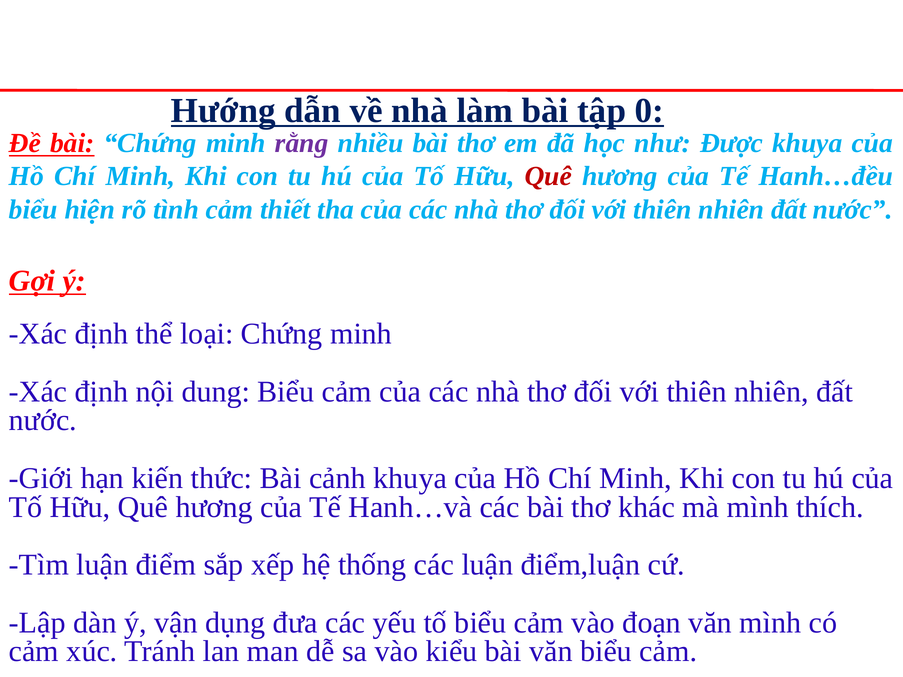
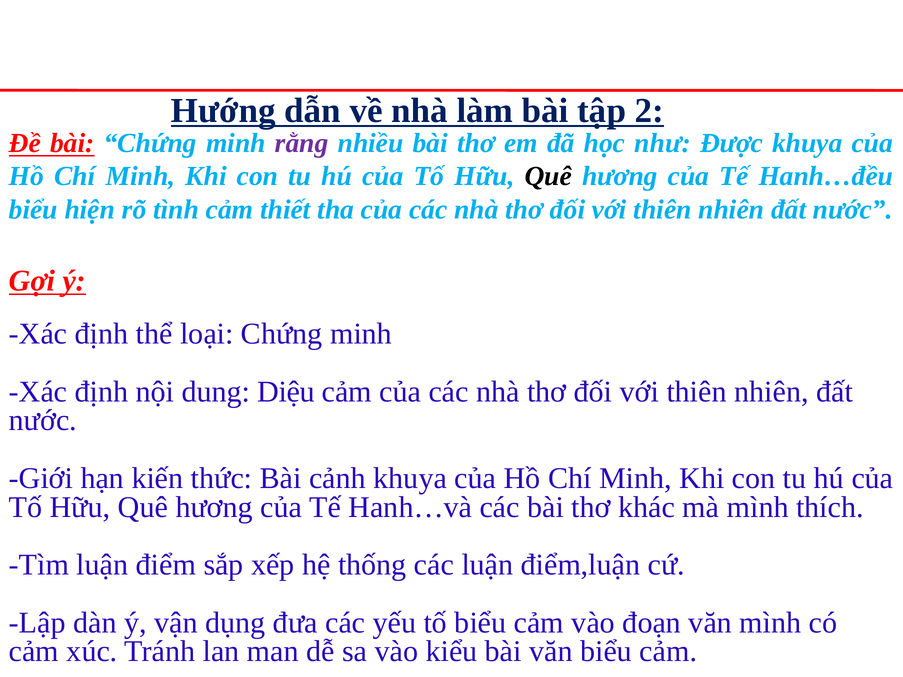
0: 0 -> 2
Quê at (548, 176) colour: red -> black
dung Biểu: Biểu -> Diệu
